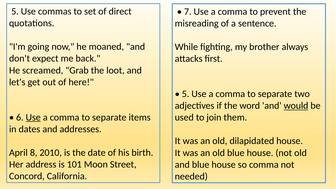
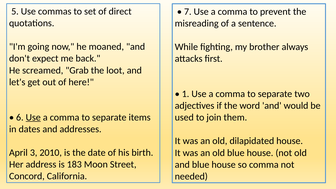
5 at (186, 94): 5 -> 1
would underline: present -> none
8: 8 -> 3
101: 101 -> 183
